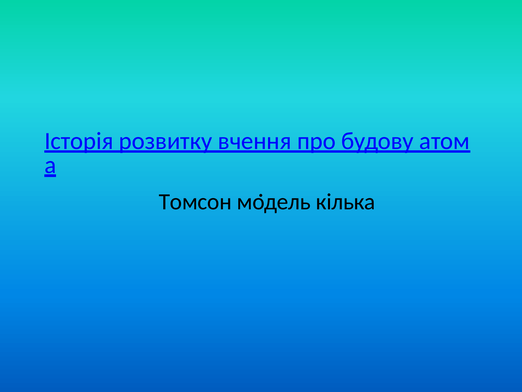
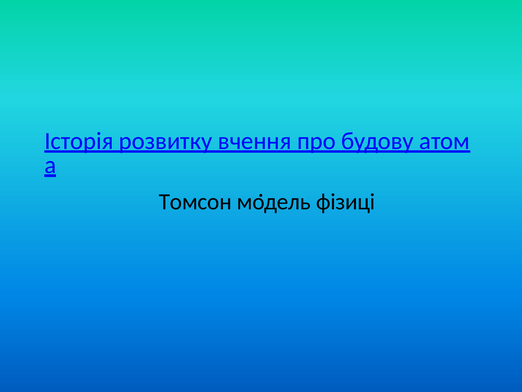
кілька: кілька -> фізиці
